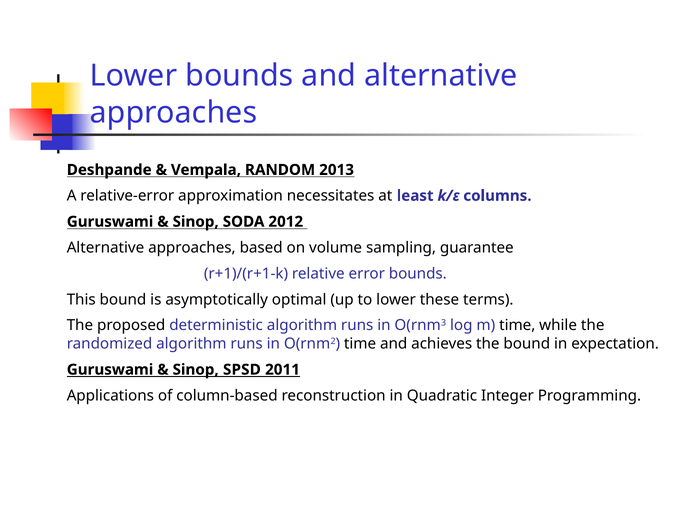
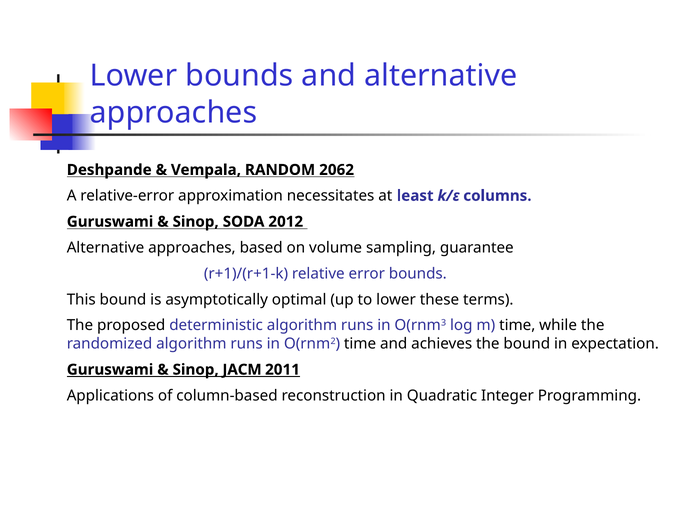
2013: 2013 -> 2062
SPSD: SPSD -> JACM
